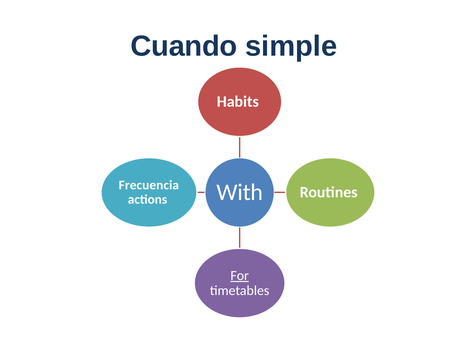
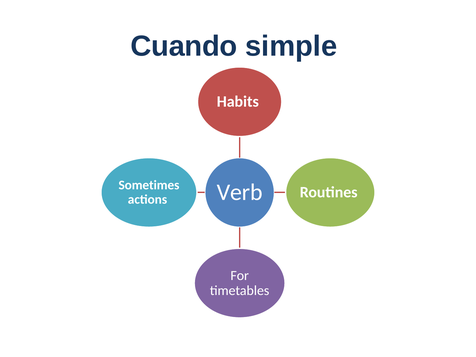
Frecuencia: Frecuencia -> Sometimes
With: With -> Verb
For underline: present -> none
